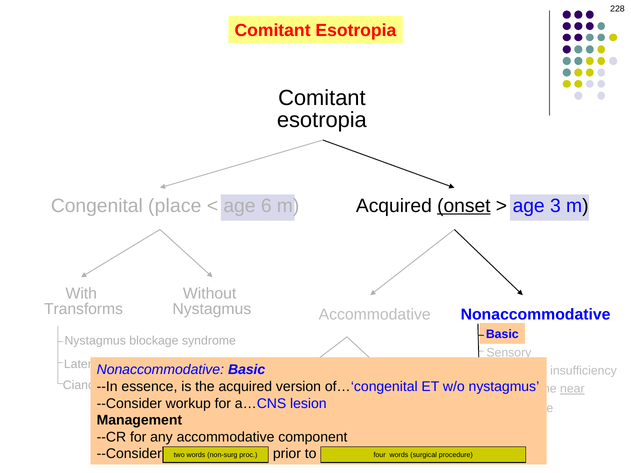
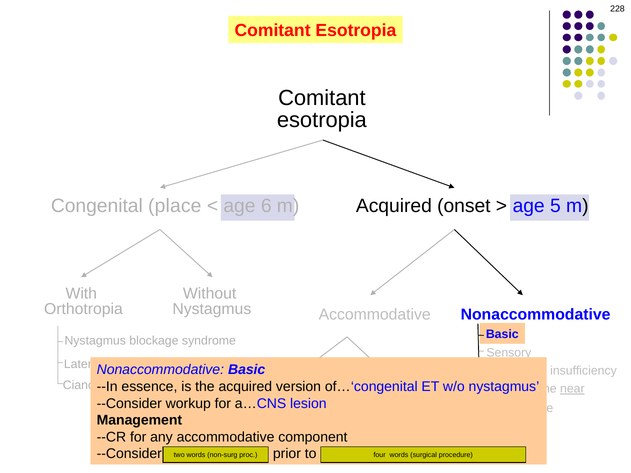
onset underline: present -> none
3: 3 -> 5
Transforms: Transforms -> Orthotropia
